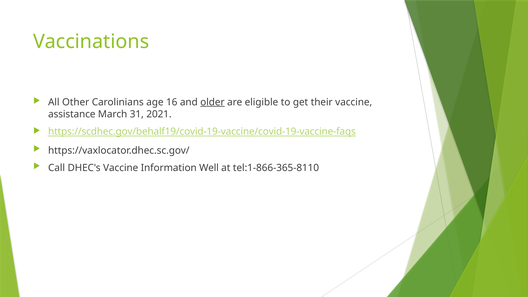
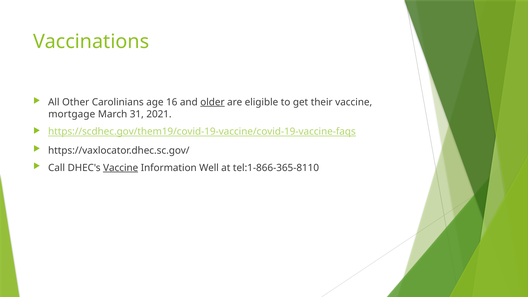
assistance: assistance -> mortgage
https://scdhec.gov/behalf19/covid-19-vaccine/covid-19-vaccine-faqs: https://scdhec.gov/behalf19/covid-19-vaccine/covid-19-vaccine-faqs -> https://scdhec.gov/them19/covid-19-vaccine/covid-19-vaccine-faqs
Vaccine at (121, 168) underline: none -> present
